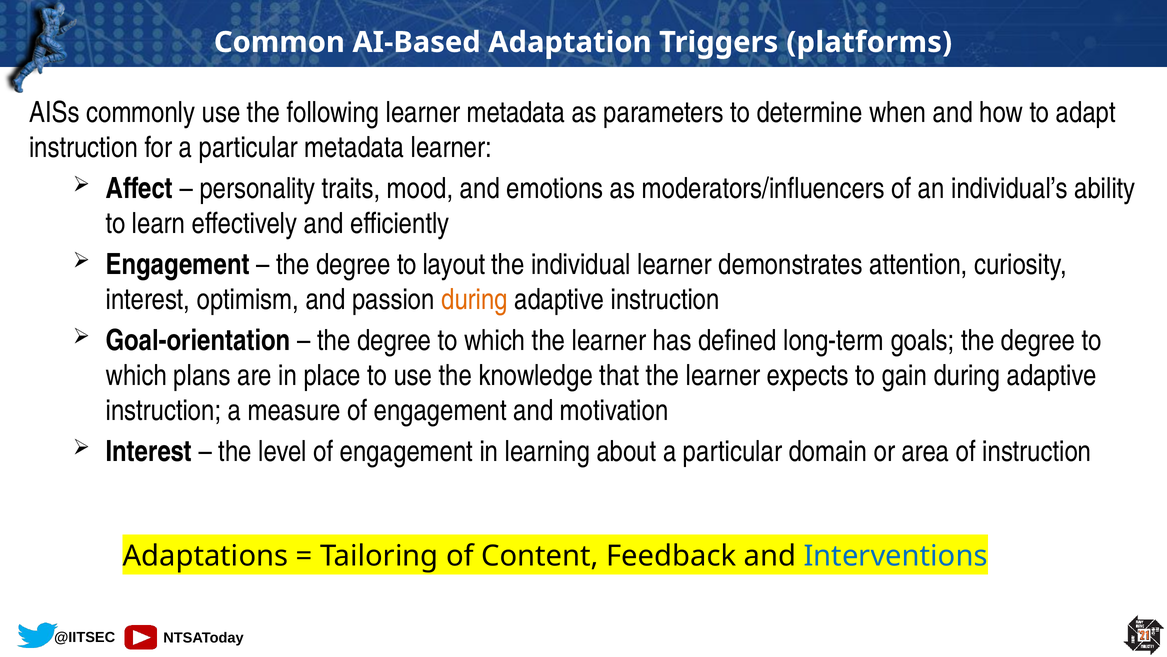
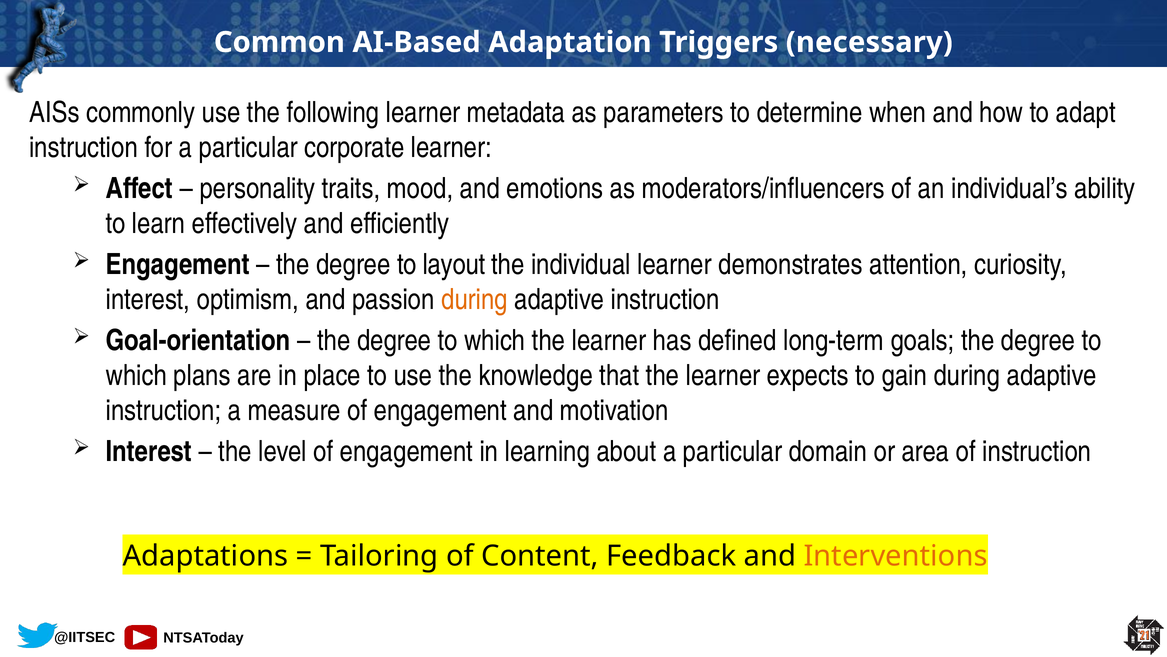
platforms: platforms -> necessary
particular metadata: metadata -> corporate
Interventions colour: blue -> orange
